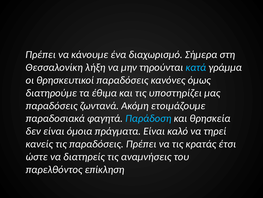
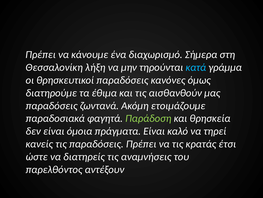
υποστηρίζει: υποστηρίζει -> αισθανθούν
Παράδοση colour: light blue -> light green
επίκληση: επίκληση -> αντέξουν
